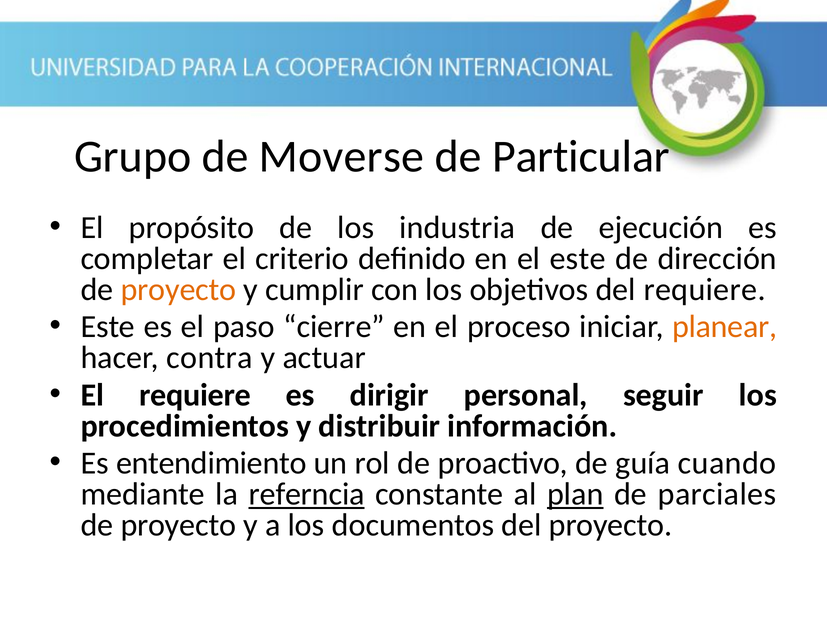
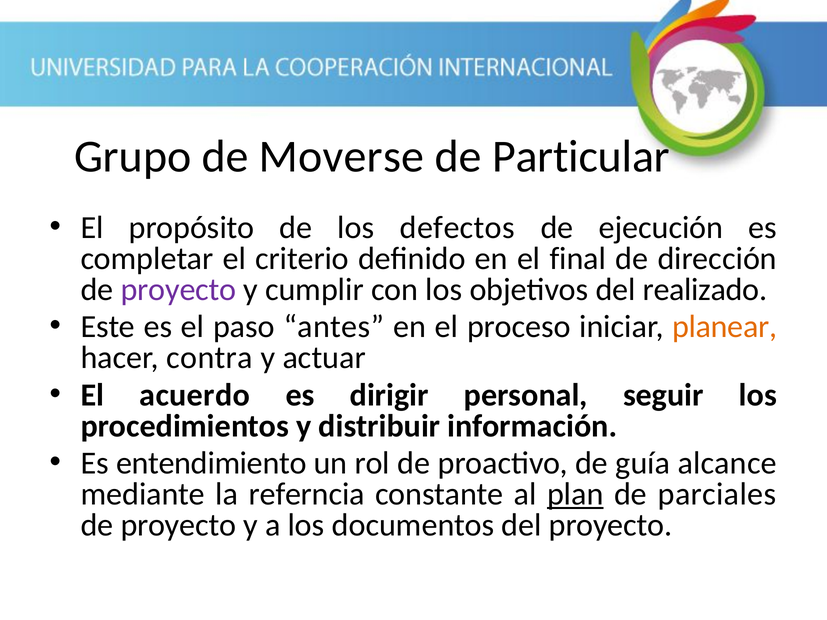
industria: industria -> defectos
el este: este -> final
proyecto at (178, 290) colour: orange -> purple
del requiere: requiere -> realizado
cierre: cierre -> antes
El requiere: requiere -> acuerdo
cuando: cuando -> alcance
referncia underline: present -> none
